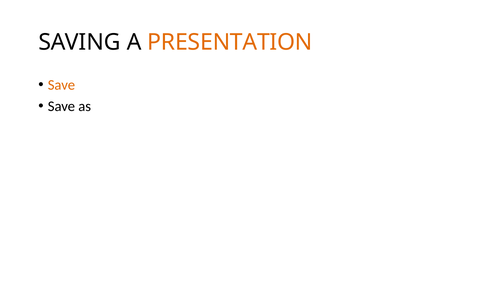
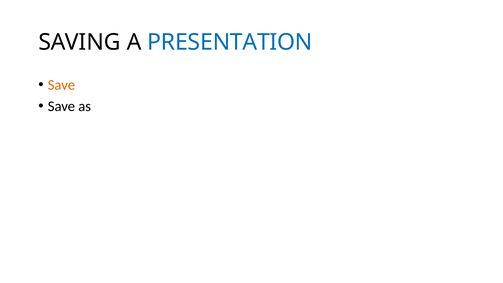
PRESENTATION colour: orange -> blue
